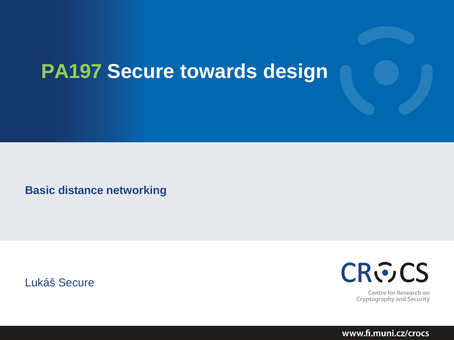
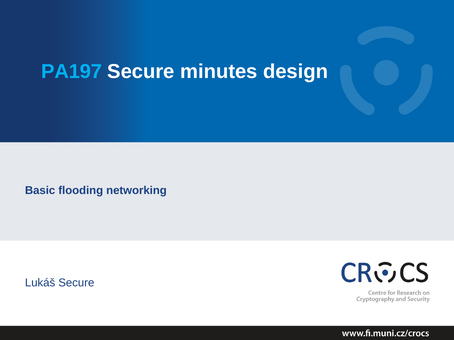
PA197 colour: light green -> light blue
towards: towards -> minutes
distance: distance -> flooding
